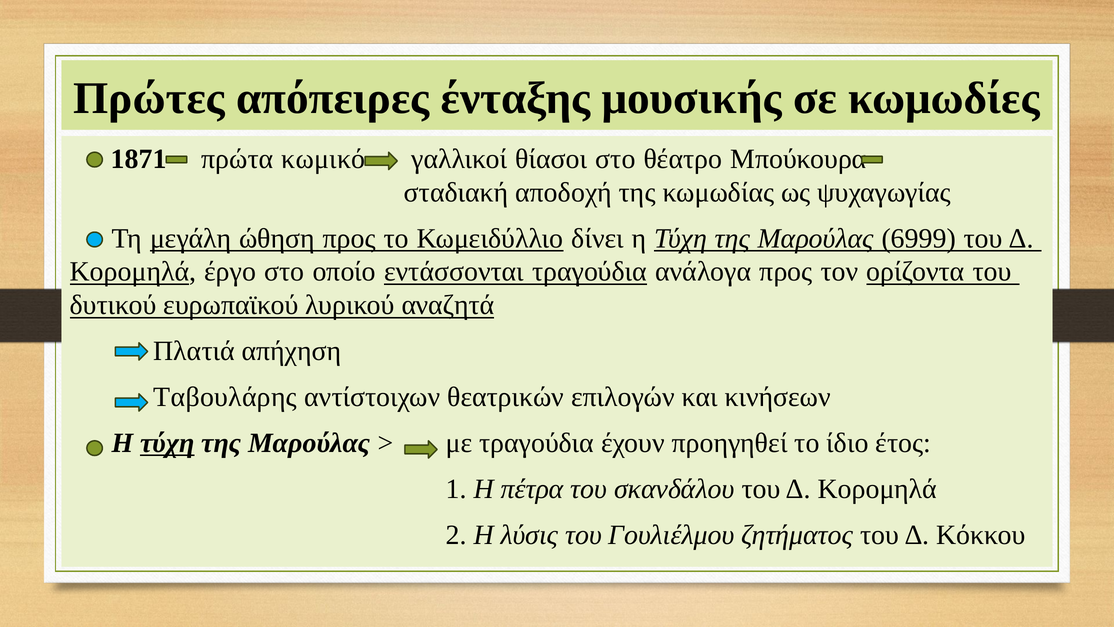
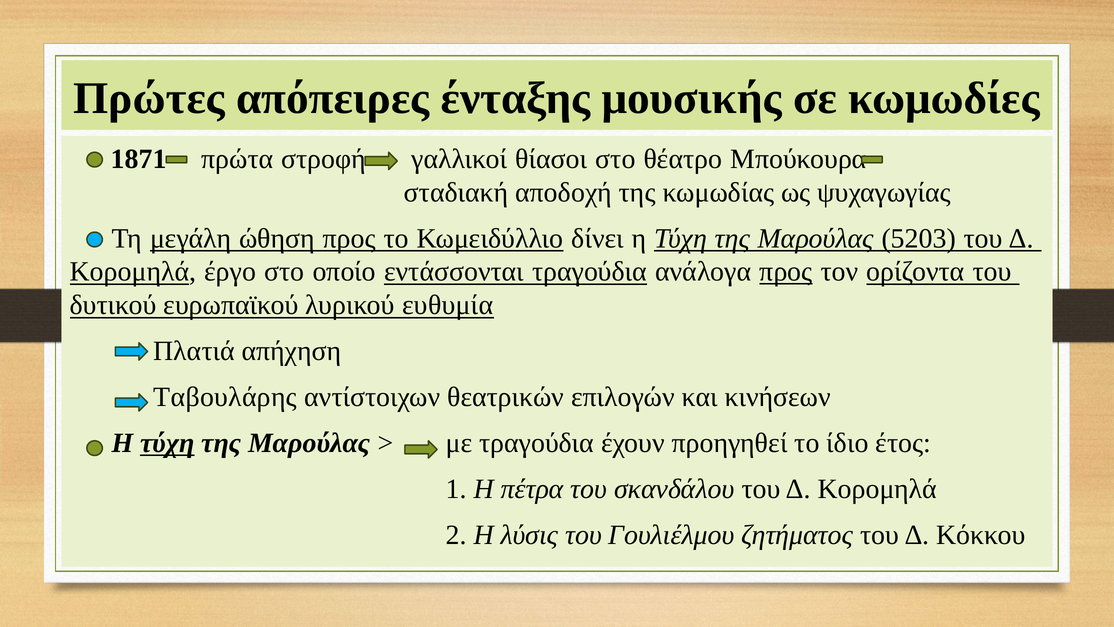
κωμικό: κωμικό -> στροφή
6999: 6999 -> 5203
προς at (786, 272) underline: none -> present
αναζητά: αναζητά -> ευθυμία
